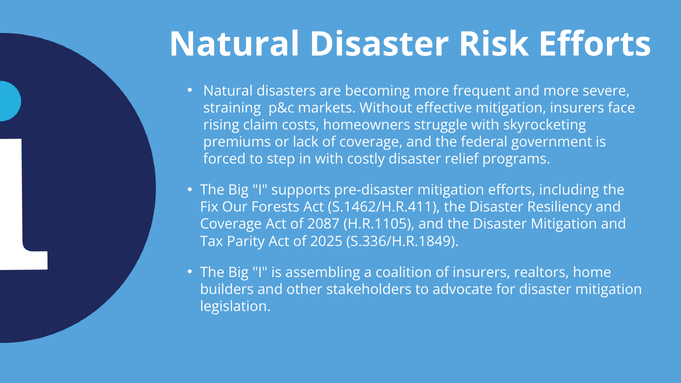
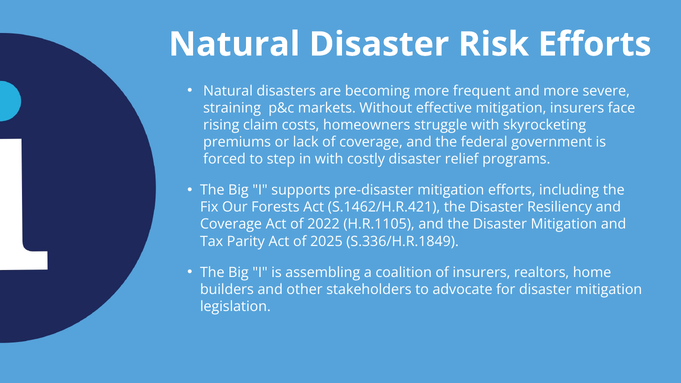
S.1462/H.R.411: S.1462/H.R.411 -> S.1462/H.R.421
2087: 2087 -> 2022
